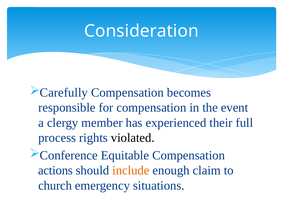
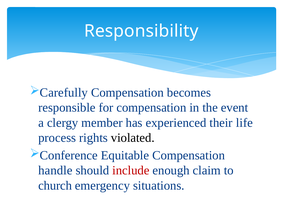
Consideration: Consideration -> Responsibility
full: full -> life
actions: actions -> handle
include colour: orange -> red
